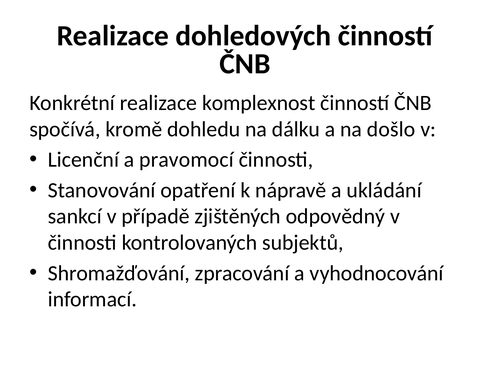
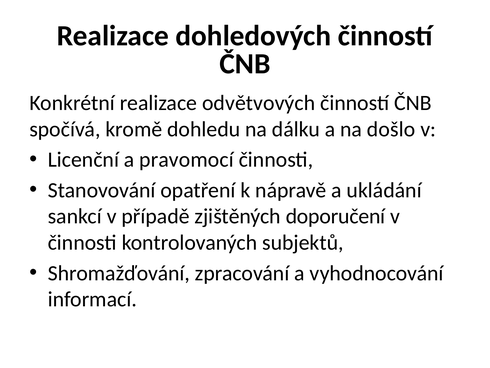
komplexnost: komplexnost -> odvětvových
odpovědný: odpovědný -> doporučení
